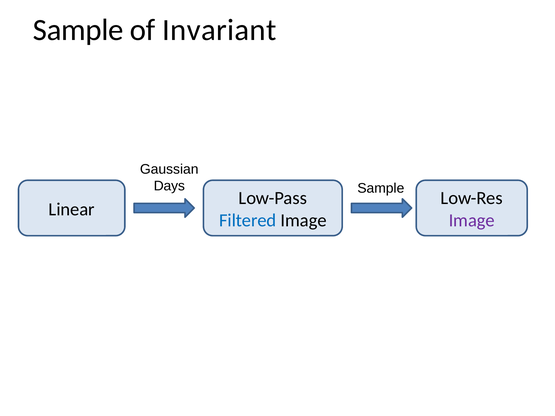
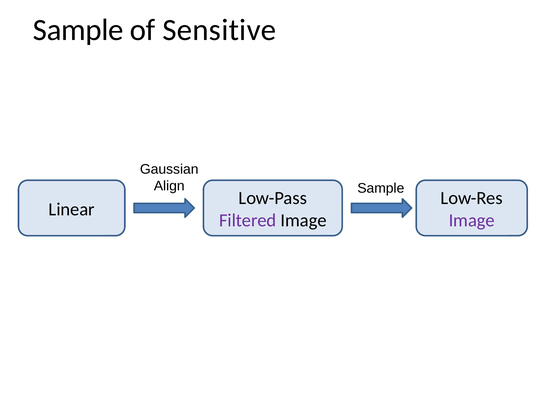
Invariant: Invariant -> Sensitive
Days: Days -> Align
Filtered colour: blue -> purple
